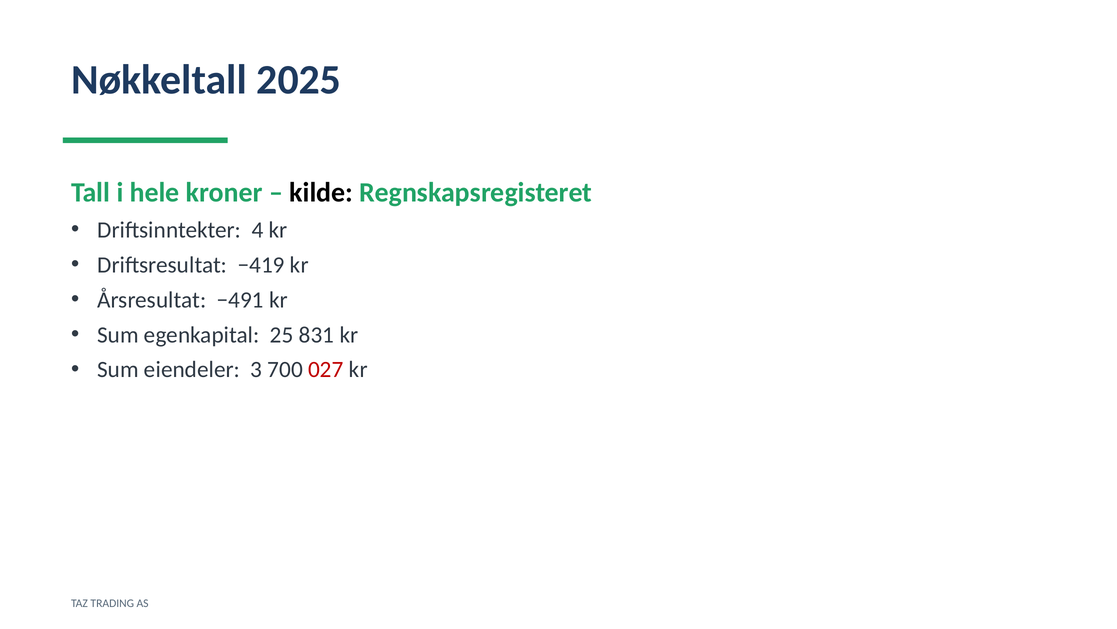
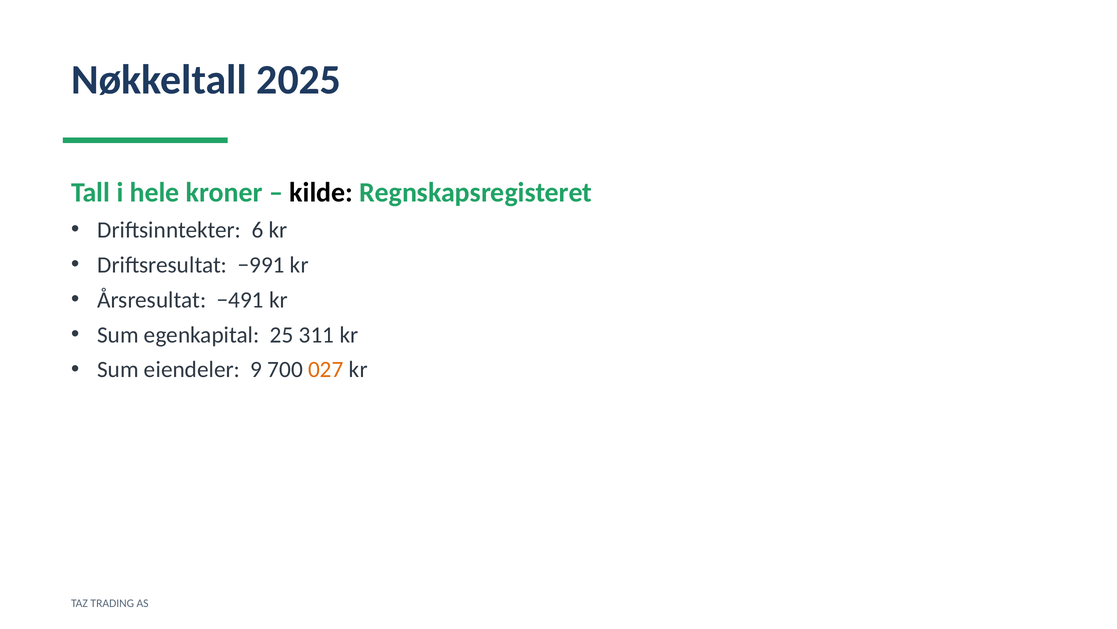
4: 4 -> 6
−419: −419 -> −991
831: 831 -> 311
3: 3 -> 9
027 colour: red -> orange
